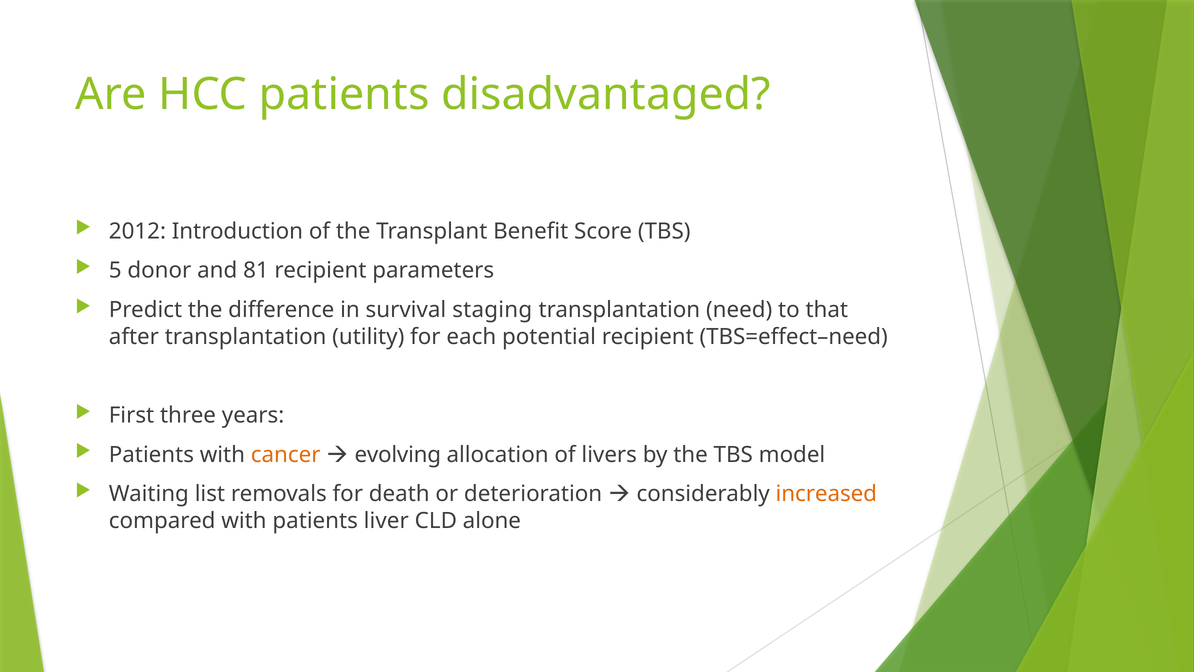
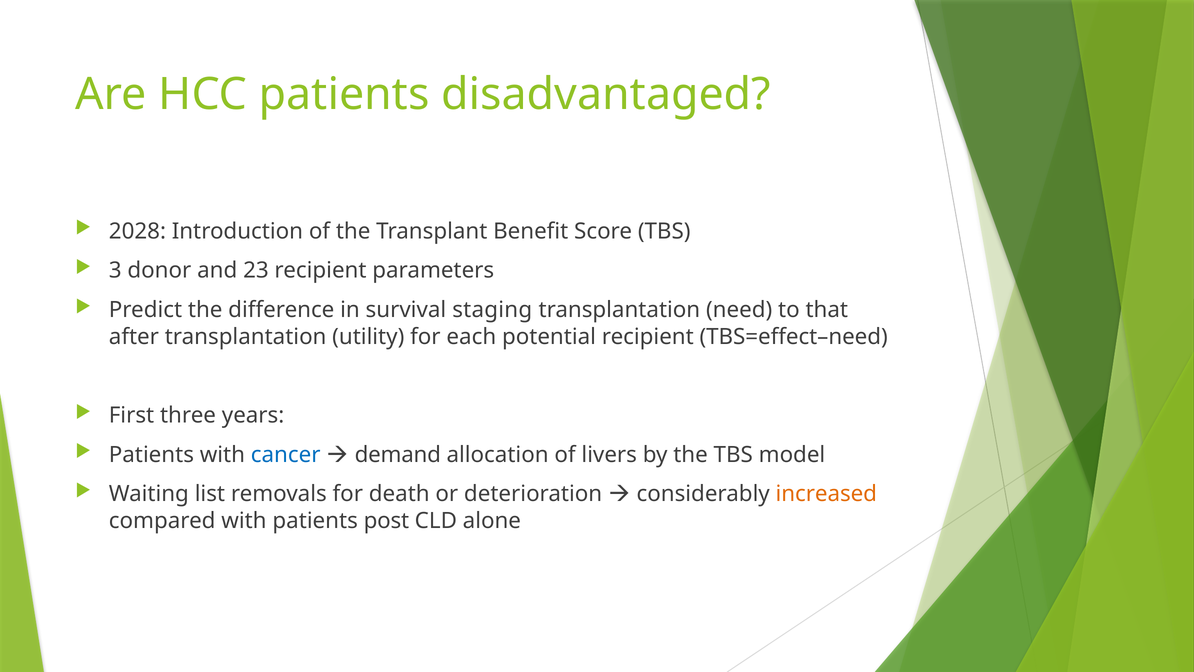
2012: 2012 -> 2028
5: 5 -> 3
81: 81 -> 23
cancer colour: orange -> blue
evolving: evolving -> demand
liver: liver -> post
